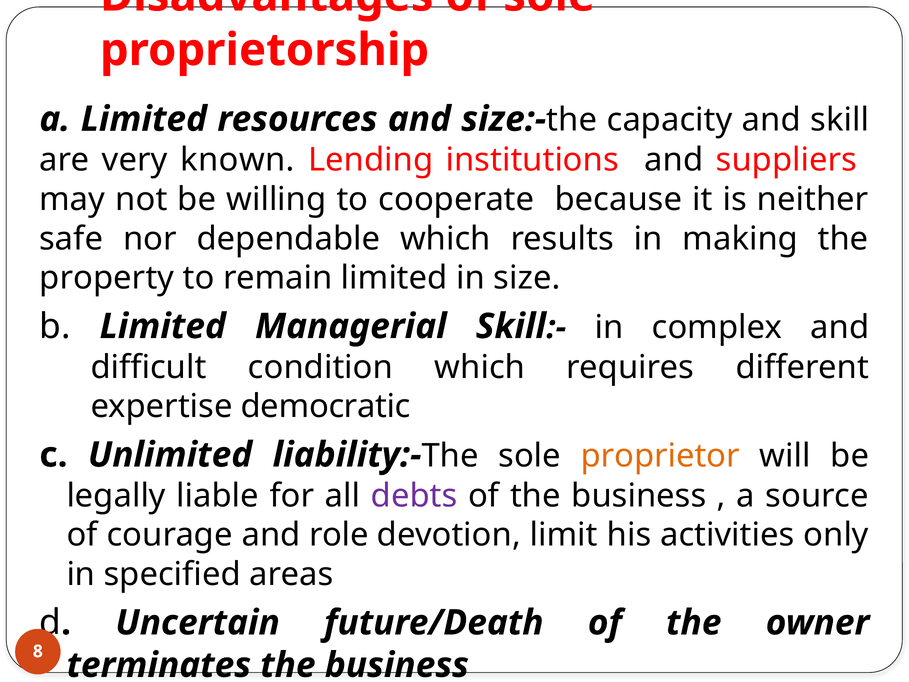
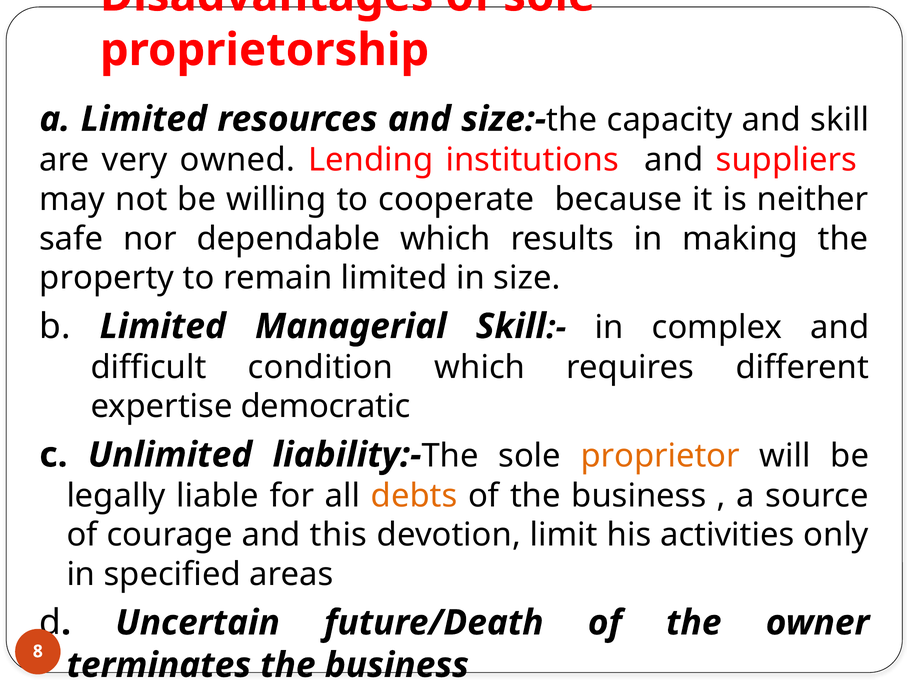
known: known -> owned
debts colour: purple -> orange
role: role -> this
